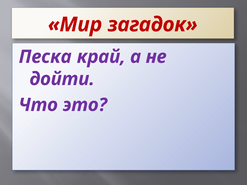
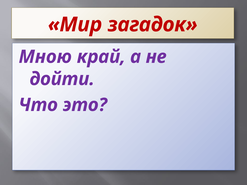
Песка: Песка -> Мною
